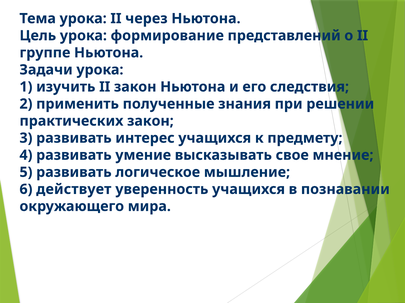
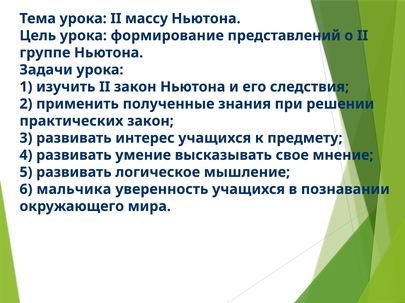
через: через -> массу
действует: действует -> мальчика
